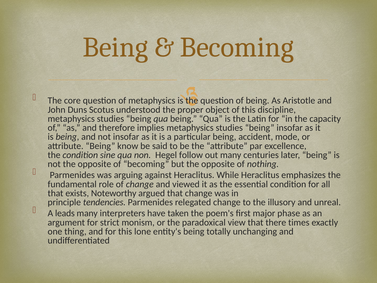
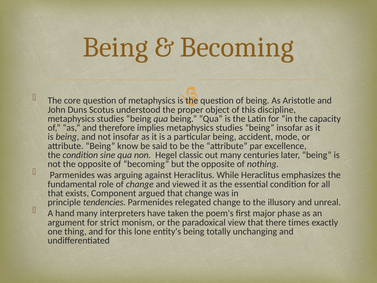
follow: follow -> classic
Noteworthy: Noteworthy -> Component
leads: leads -> hand
